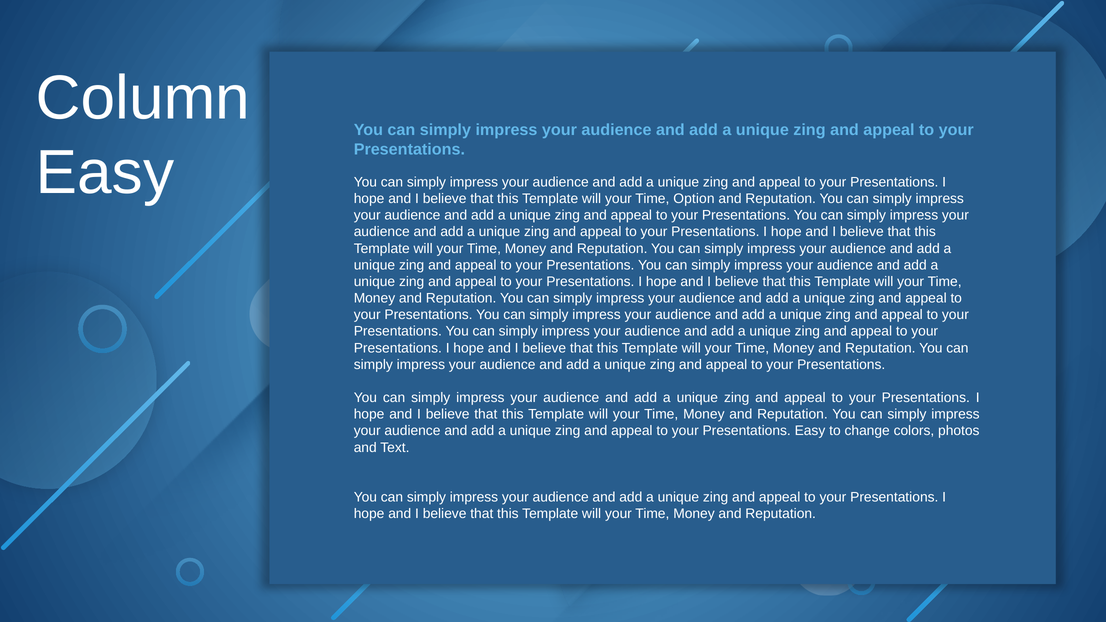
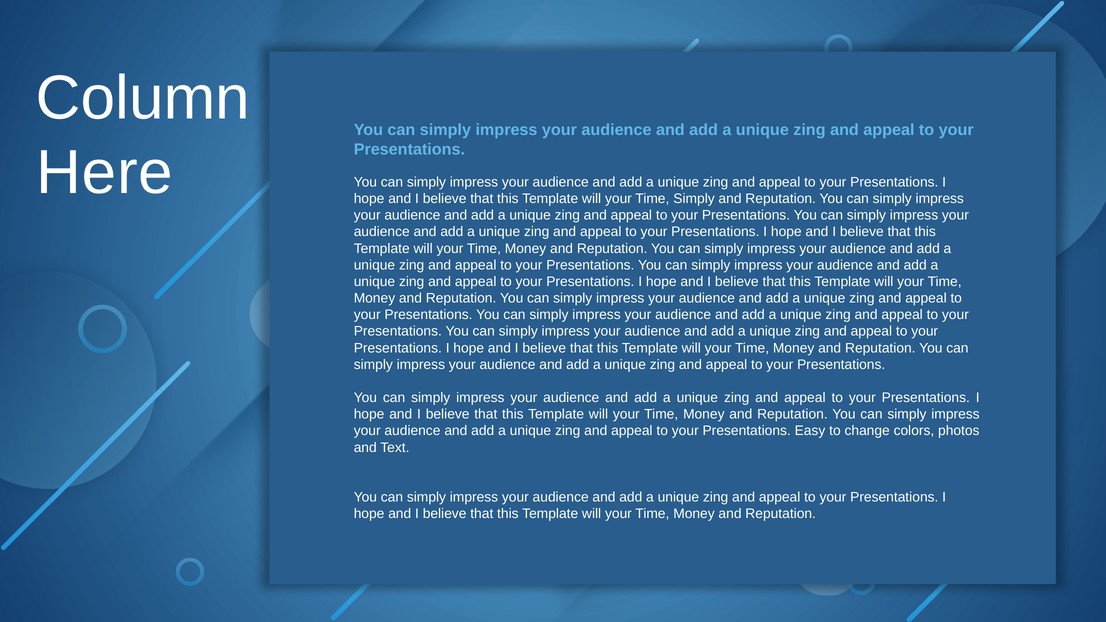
Easy at (105, 173): Easy -> Here
Time Option: Option -> Simply
